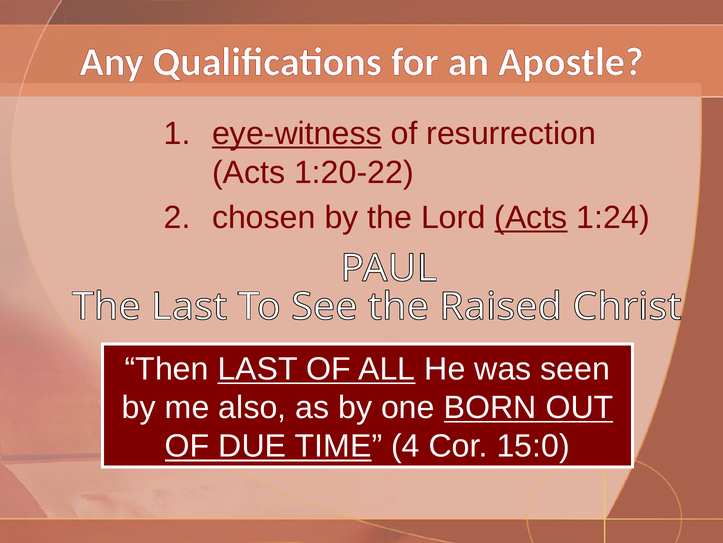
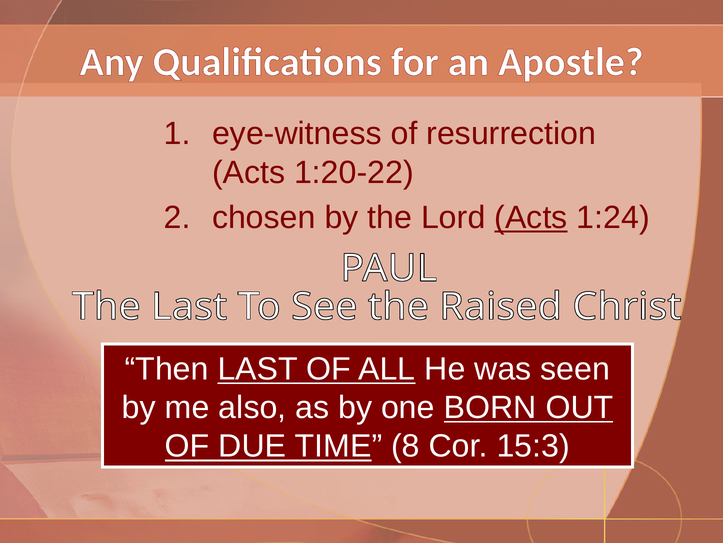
eye-witness underline: present -> none
4: 4 -> 8
15:0: 15:0 -> 15:3
